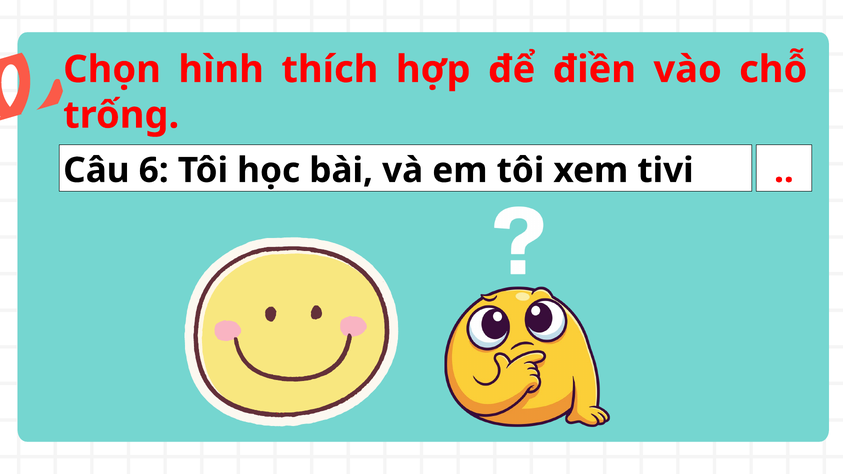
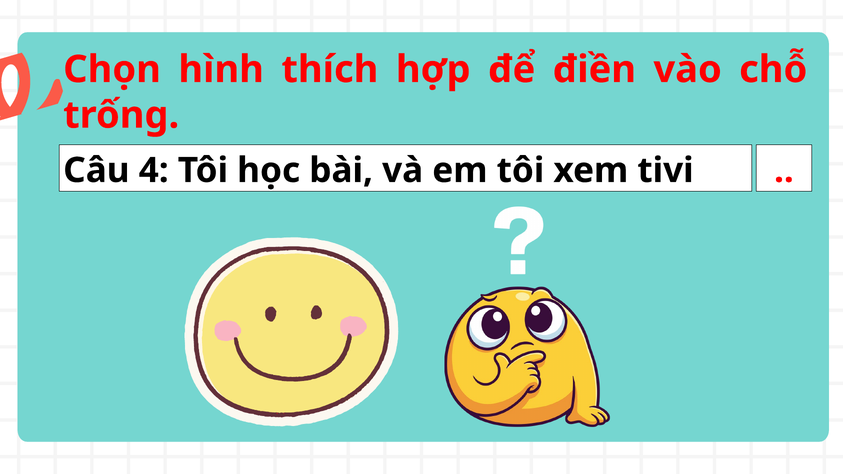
6: 6 -> 4
